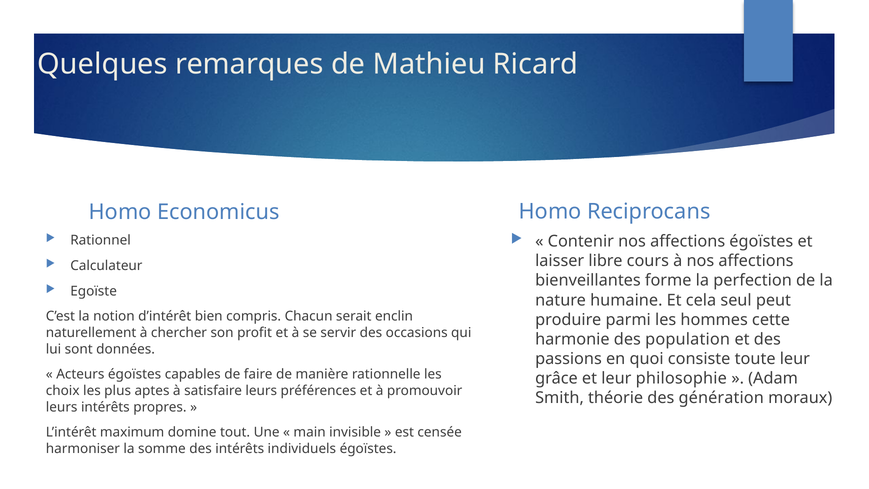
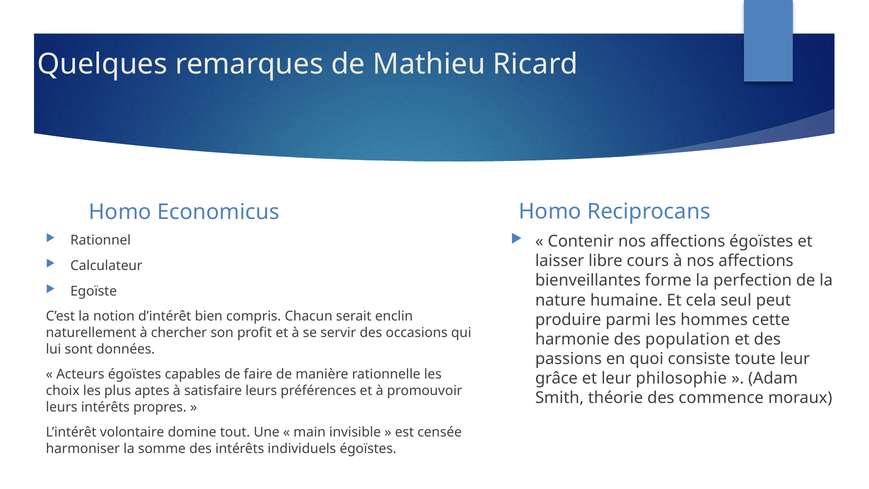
génération: génération -> commence
maximum: maximum -> volontaire
